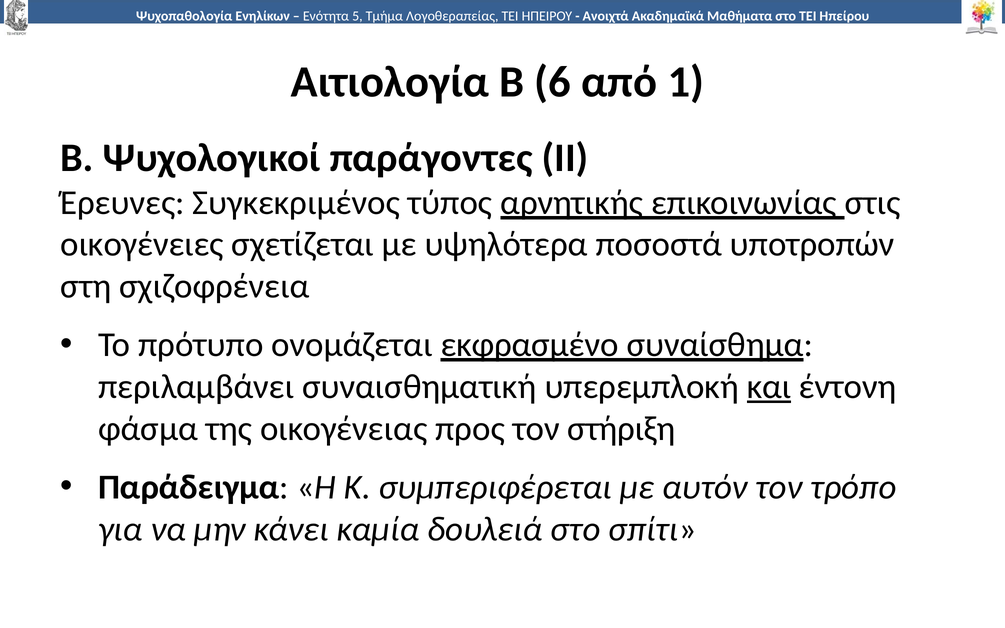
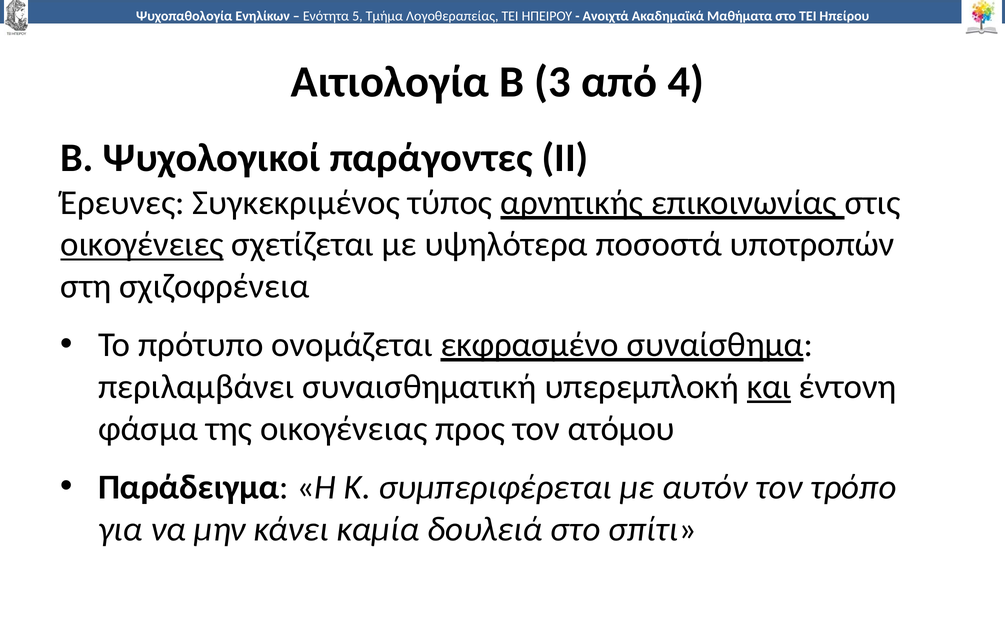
6: 6 -> 3
1: 1 -> 4
οικογένειες underline: none -> present
στήριξη: στήριξη -> ατόμου
